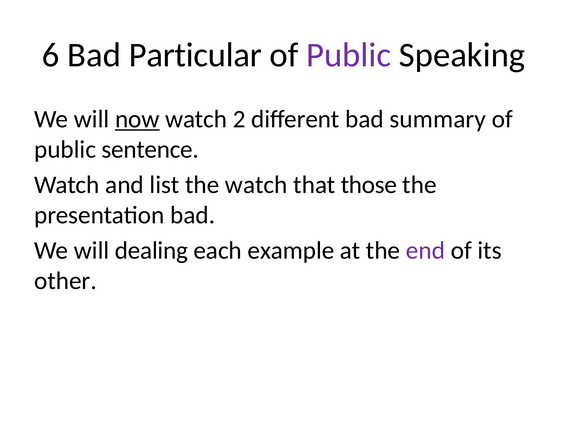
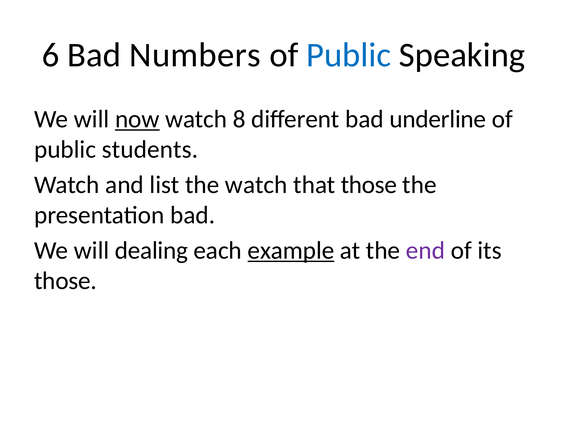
Particular: Particular -> Numbers
Public at (349, 55) colour: purple -> blue
2: 2 -> 8
summary: summary -> underline
sentence: sentence -> students
example underline: none -> present
other at (65, 281): other -> those
